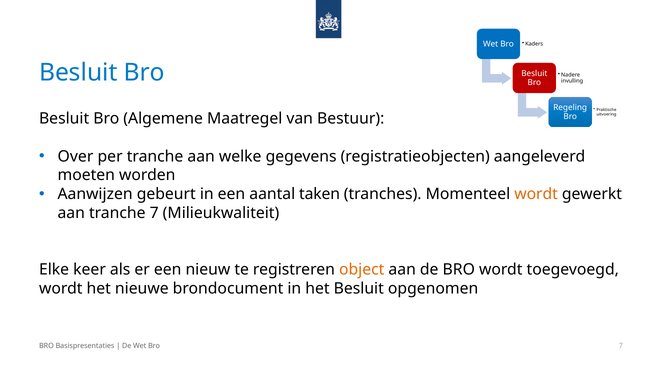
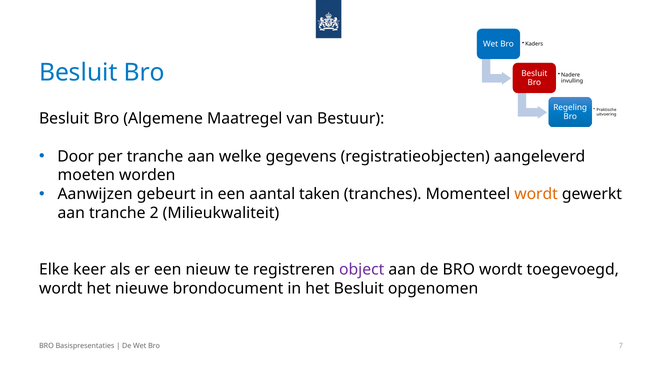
Over: Over -> Door
tranche 7: 7 -> 2
object colour: orange -> purple
